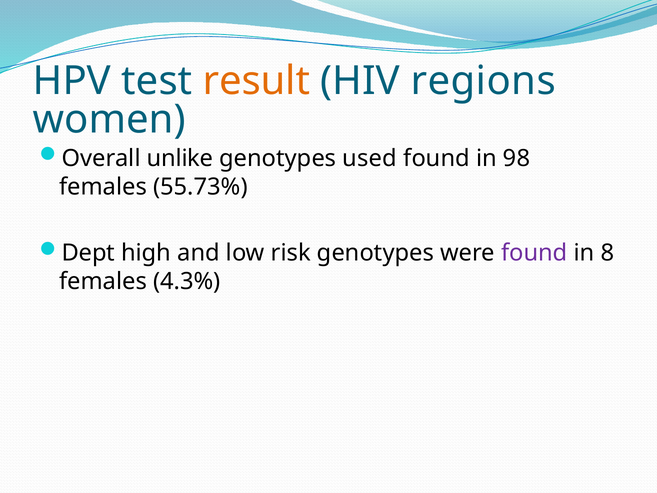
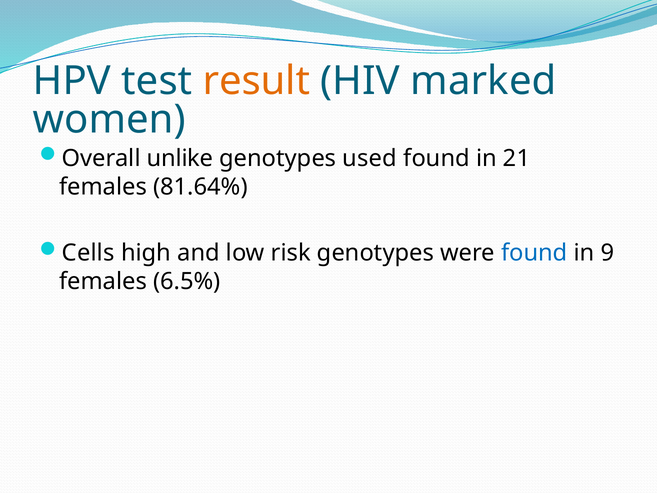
regions: regions -> marked
98: 98 -> 21
55.73%: 55.73% -> 81.64%
Dept: Dept -> Cells
found at (534, 253) colour: purple -> blue
8: 8 -> 9
4.3%: 4.3% -> 6.5%
